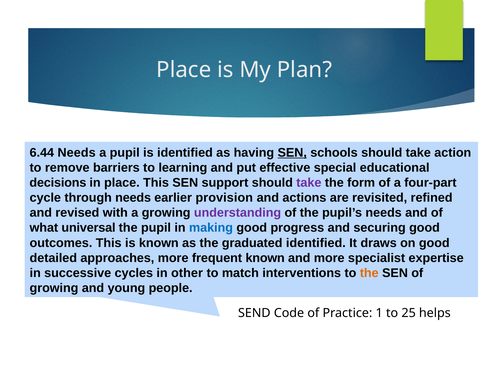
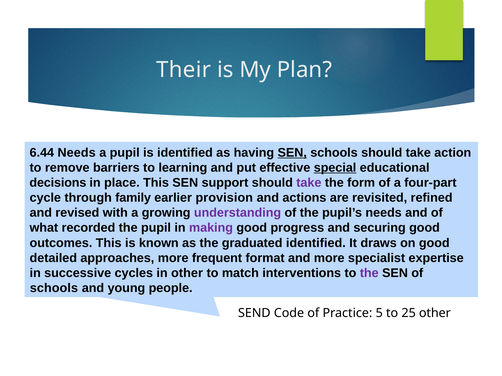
Place at (184, 70): Place -> Their
special underline: none -> present
through needs: needs -> family
universal: universal -> recorded
making colour: blue -> purple
frequent known: known -> format
the at (369, 273) colour: orange -> purple
growing at (54, 288): growing -> schools
1: 1 -> 5
25 helps: helps -> other
